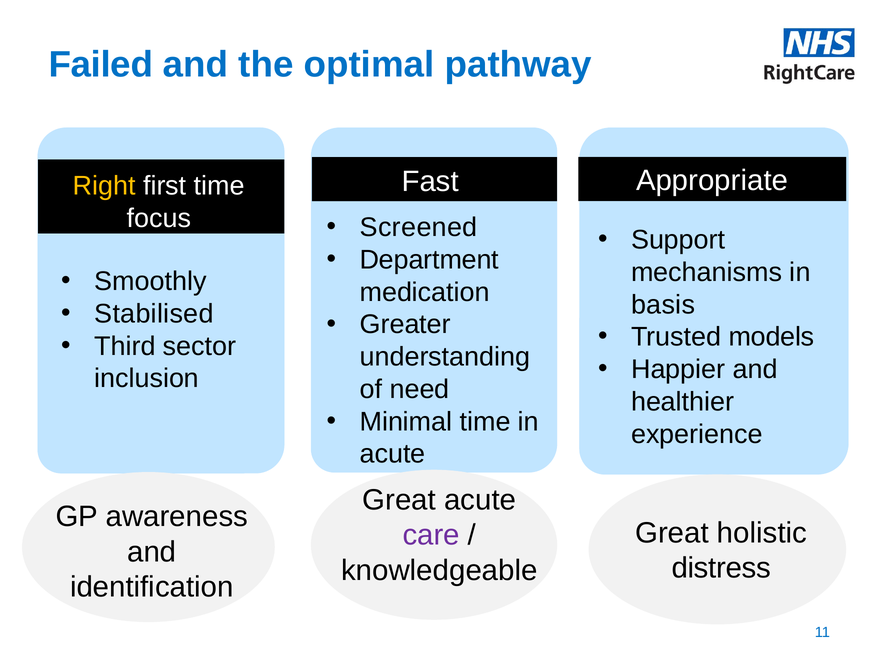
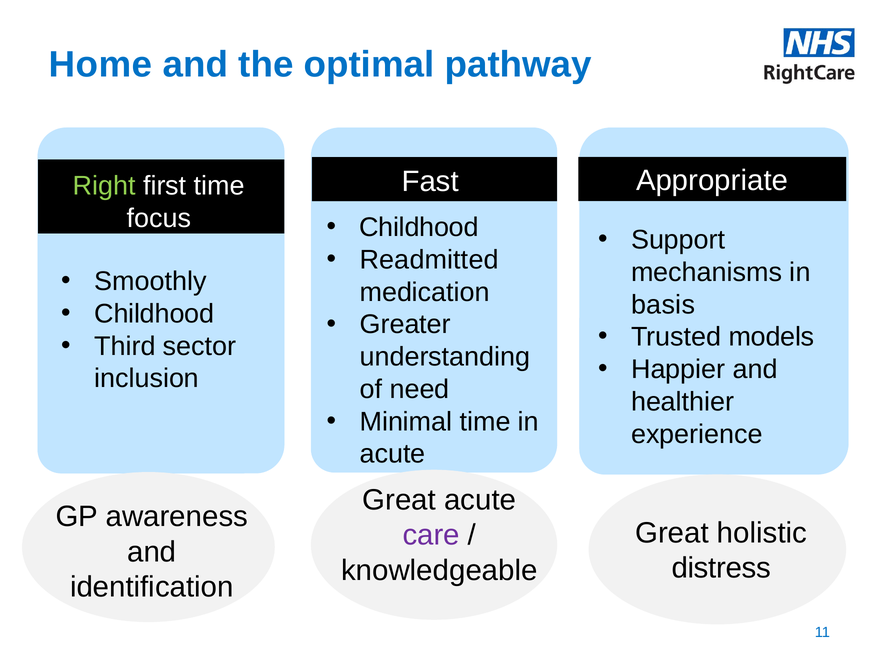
Failed: Failed -> Home
Right colour: yellow -> light green
Screened at (419, 228): Screened -> Childhood
Department: Department -> Readmitted
Stabilised at (154, 314): Stabilised -> Childhood
